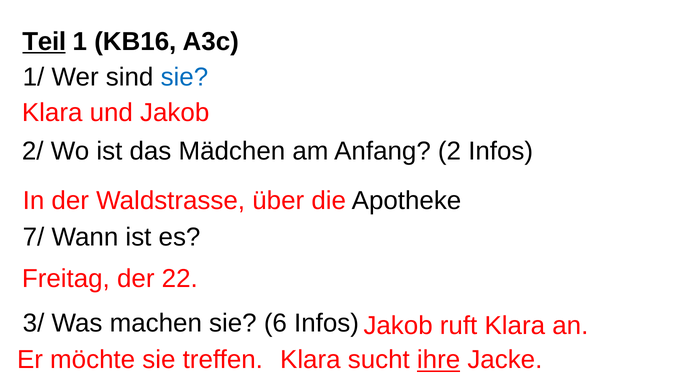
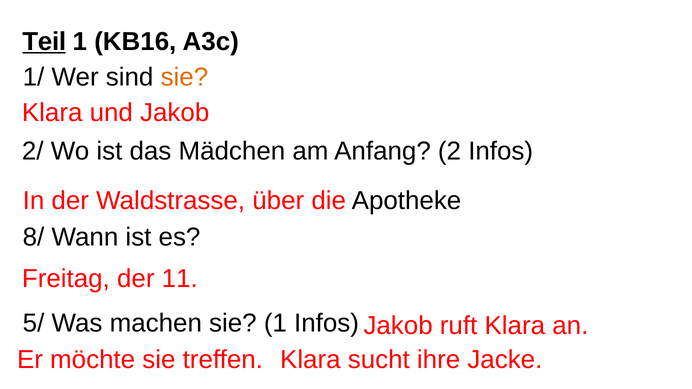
sie at (184, 77) colour: blue -> orange
7/: 7/ -> 8/
22: 22 -> 11
3/: 3/ -> 5/
sie 6: 6 -> 1
ihre underline: present -> none
